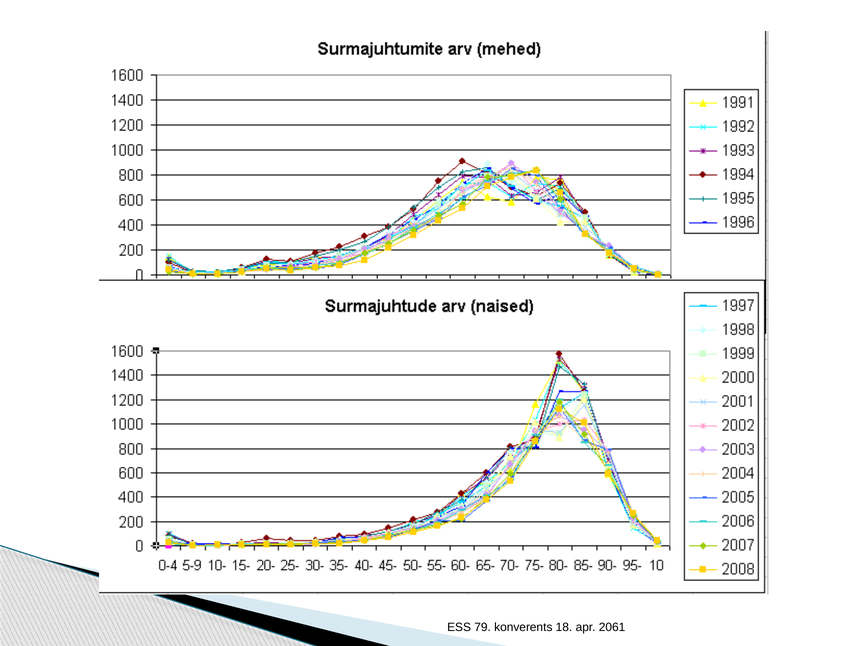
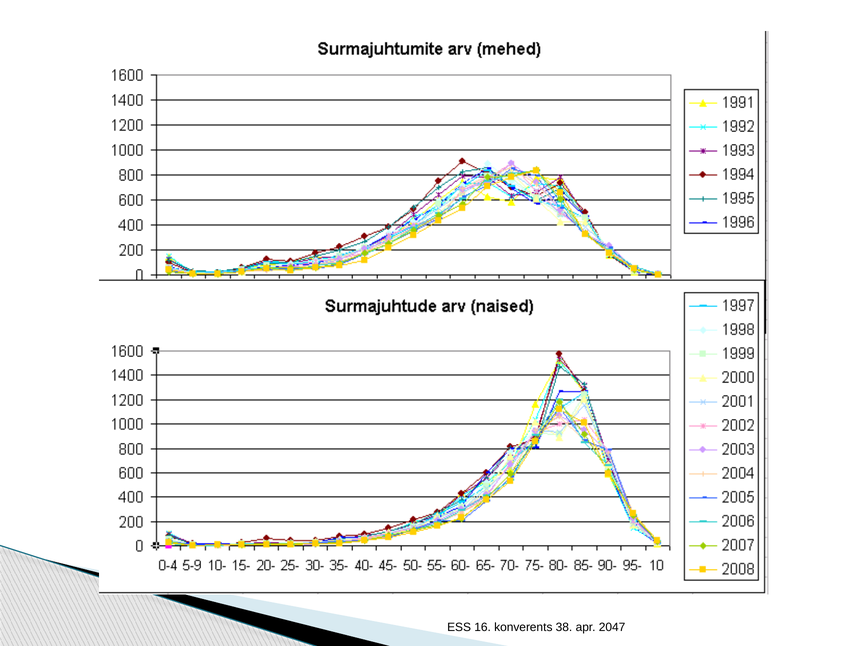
79: 79 -> 16
18: 18 -> 38
2061: 2061 -> 2047
